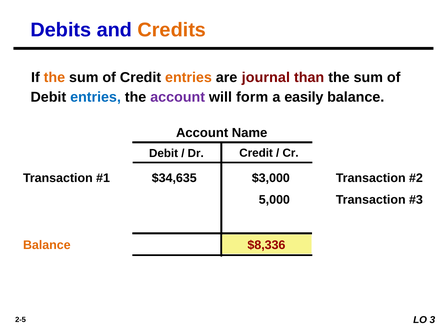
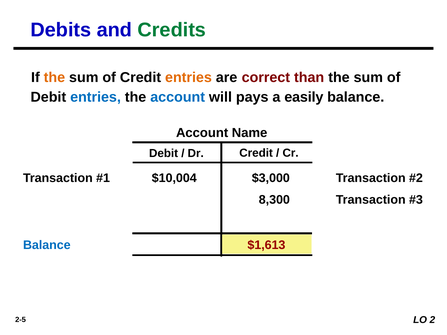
Credits colour: orange -> green
journal: journal -> correct
account at (178, 97) colour: purple -> blue
form: form -> pays
$34,635: $34,635 -> $10,004
5,000: 5,000 -> 8,300
Balance at (47, 245) colour: orange -> blue
$8,336: $8,336 -> $1,613
3: 3 -> 2
